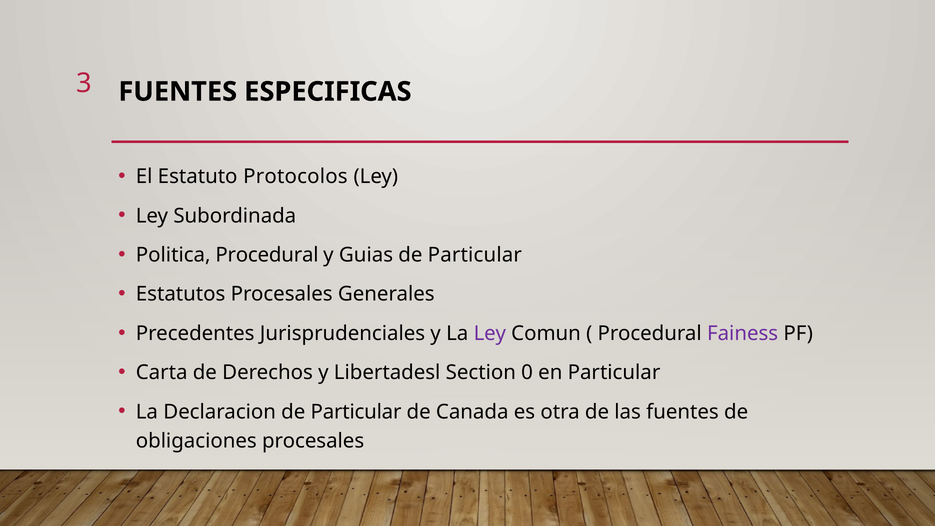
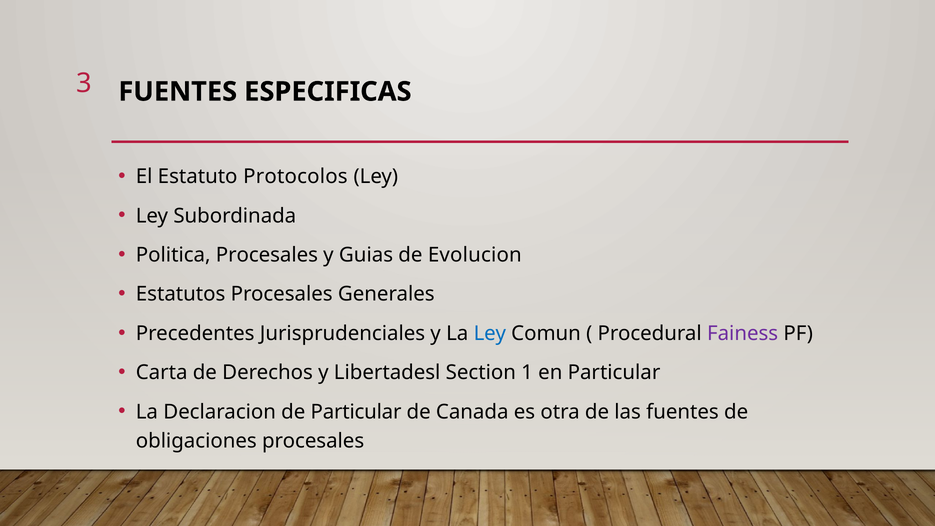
Politica Procedural: Procedural -> Procesales
Guias de Particular: Particular -> Evolucion
Ley at (490, 333) colour: purple -> blue
0: 0 -> 1
